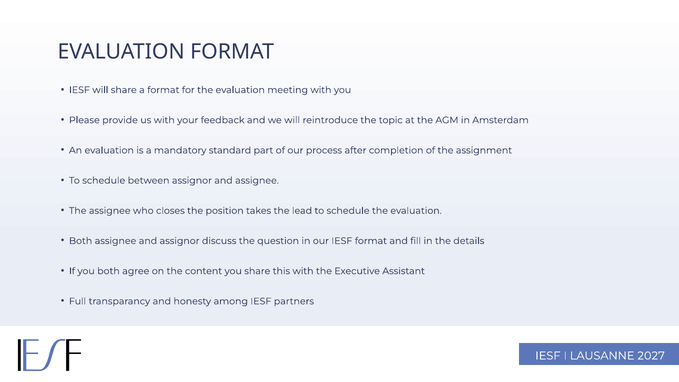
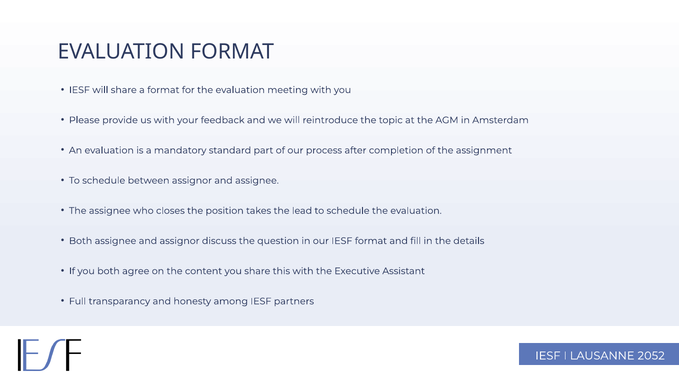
2027: 2027 -> 2052
